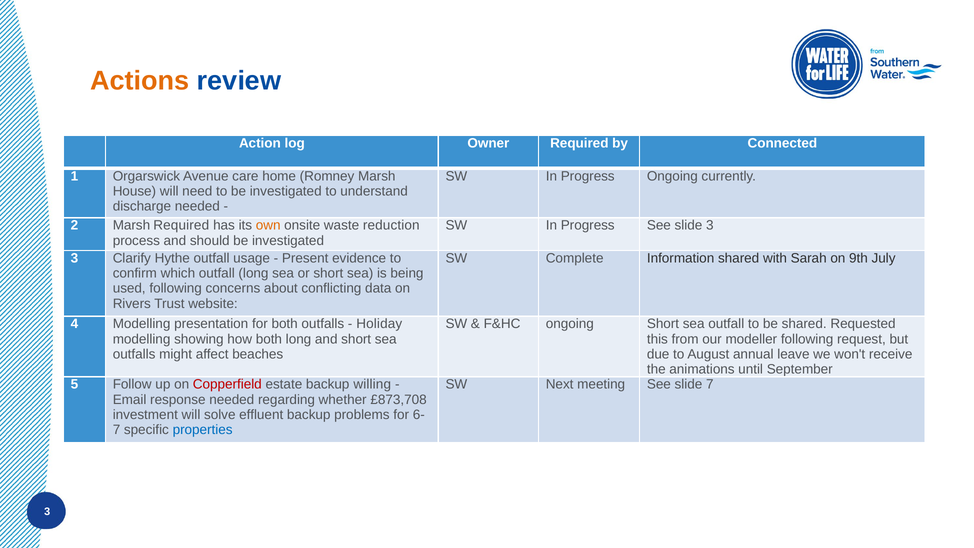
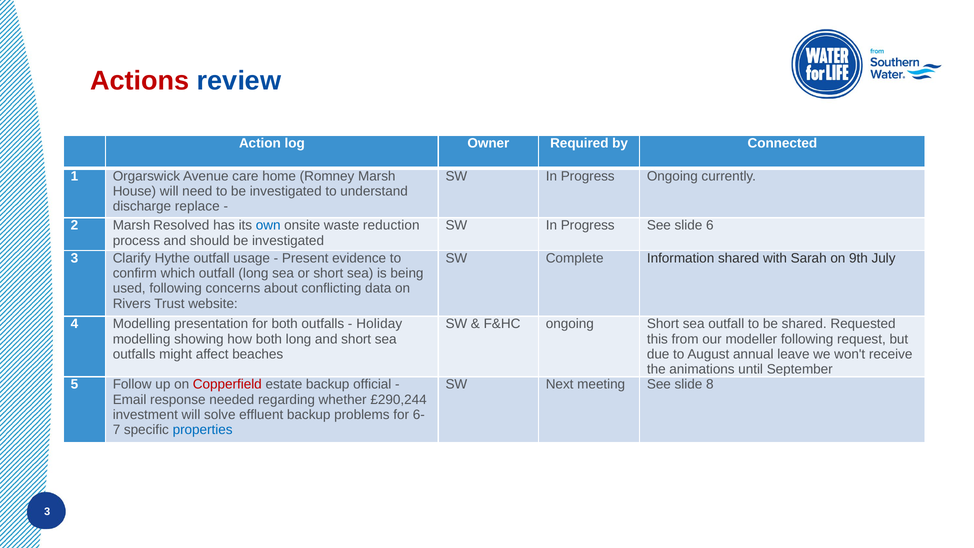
Actions colour: orange -> red
discharge needed: needed -> replace
Marsh Required: Required -> Resolved
own colour: orange -> blue
slide 3: 3 -> 6
willing: willing -> official
slide 7: 7 -> 8
£873,708: £873,708 -> £290,244
